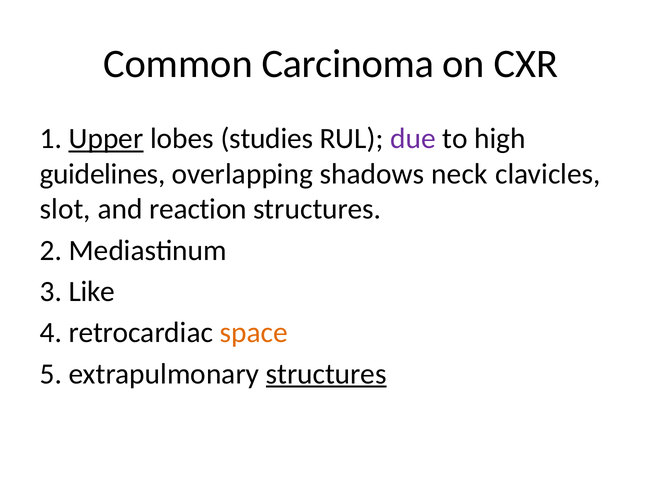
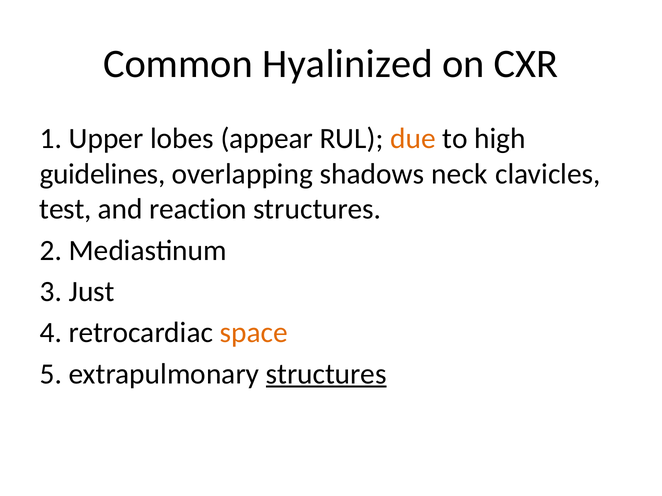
Carcinoma: Carcinoma -> Hyalinized
Upper underline: present -> none
studies: studies -> appear
due colour: purple -> orange
slot: slot -> test
Like: Like -> Just
